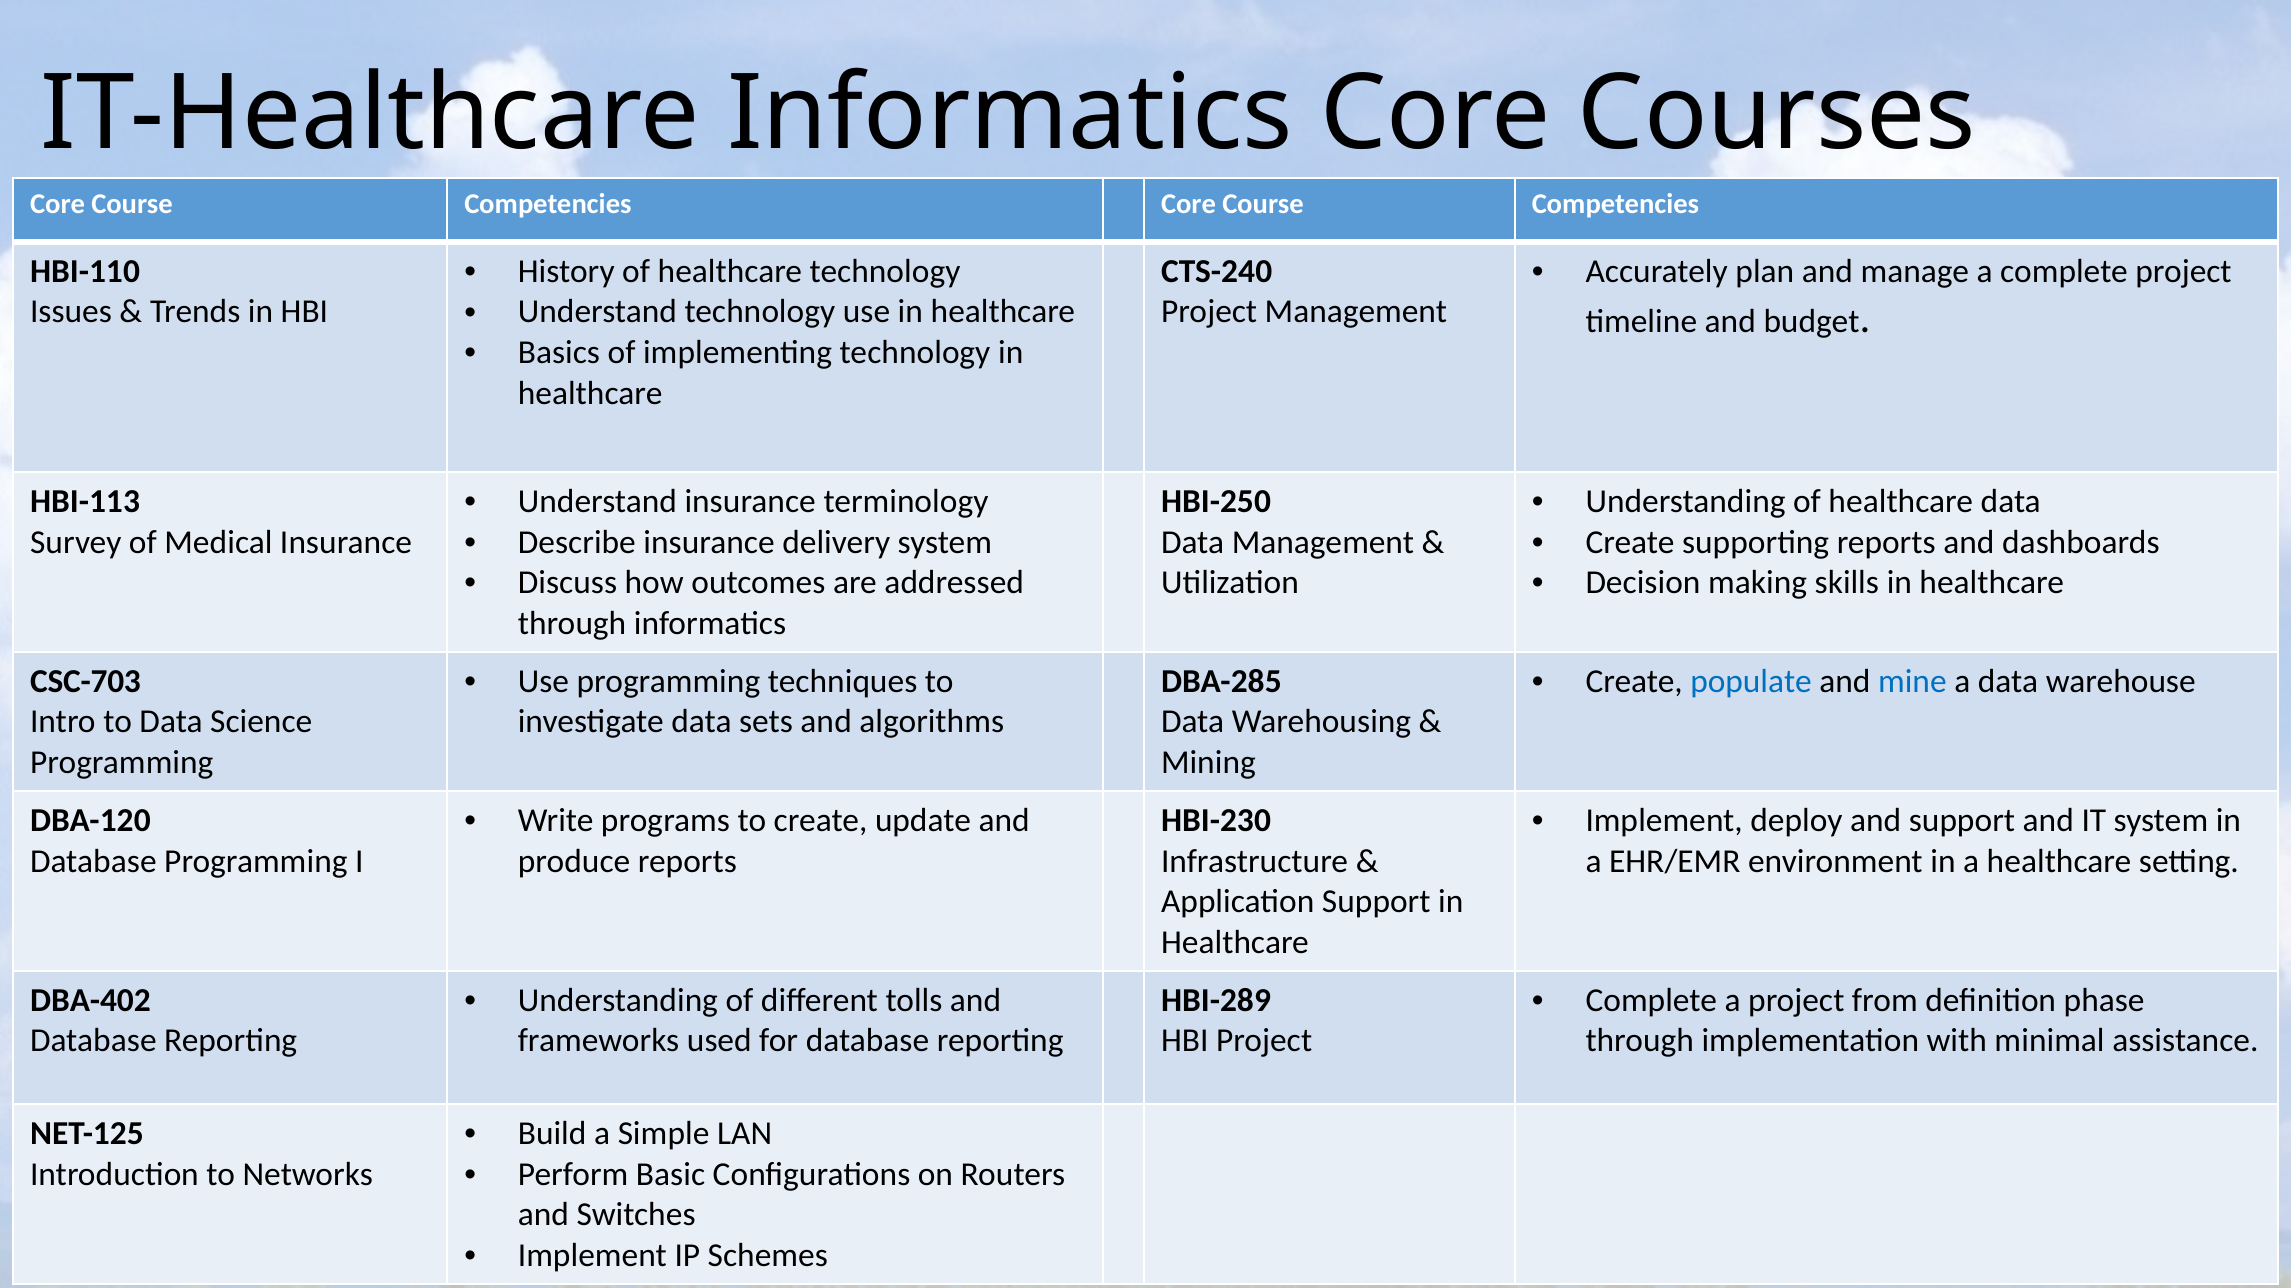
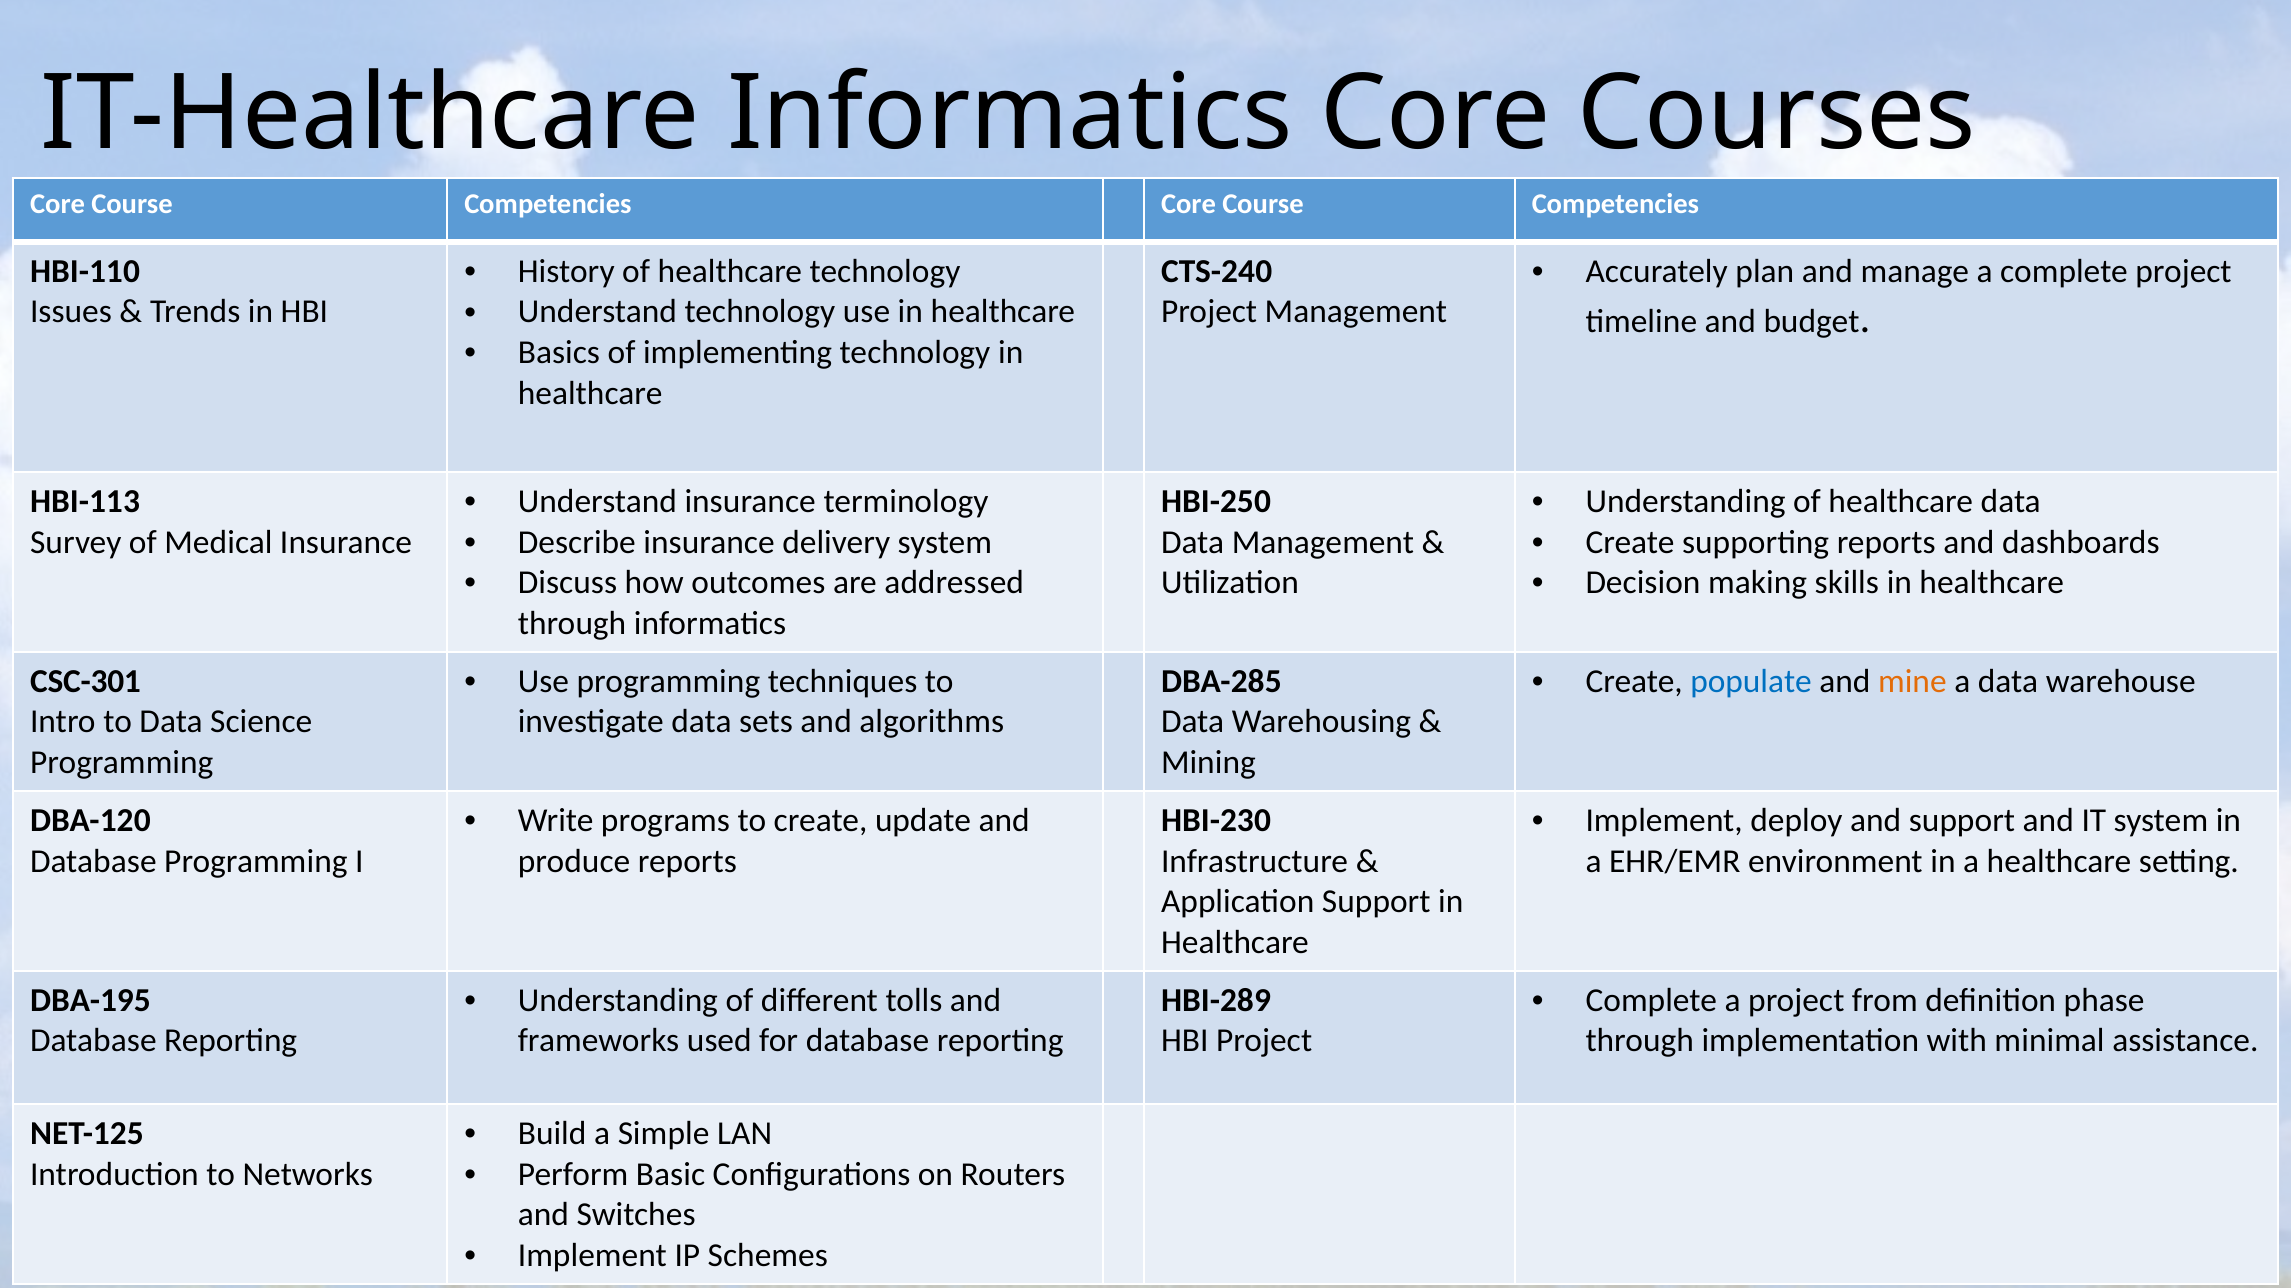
mine colour: blue -> orange
CSC-703: CSC-703 -> CSC-301
DBA-402: DBA-402 -> DBA-195
